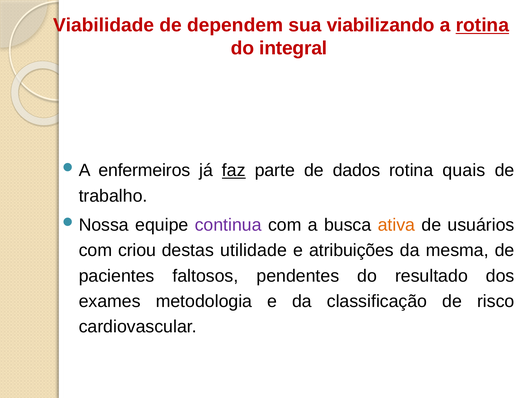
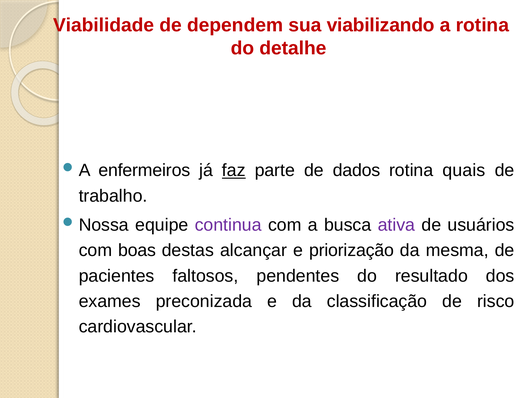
rotina at (482, 25) underline: present -> none
integral: integral -> detalhe
ativa colour: orange -> purple
criou: criou -> boas
utilidade: utilidade -> alcançar
atribuições: atribuições -> priorização
metodologia: metodologia -> preconizada
